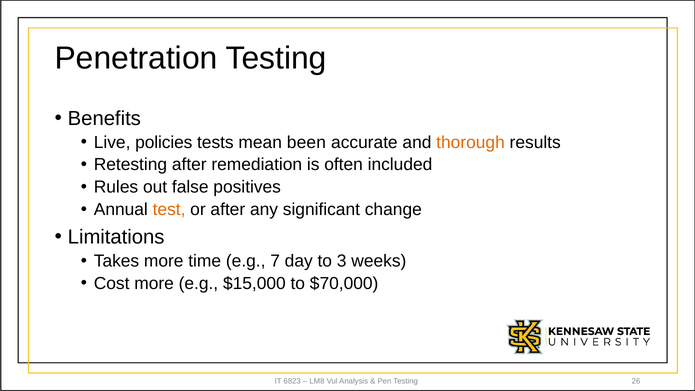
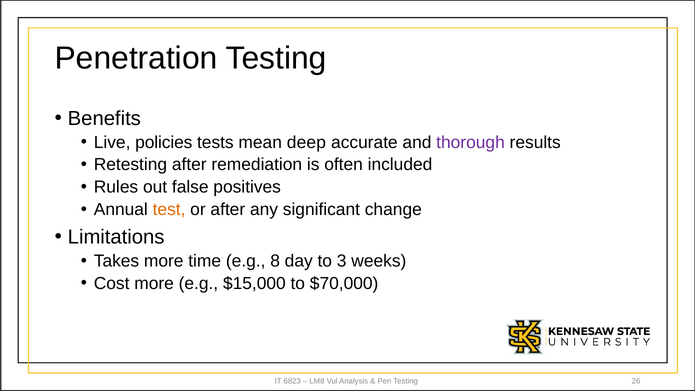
been: been -> deep
thorough colour: orange -> purple
7: 7 -> 8
